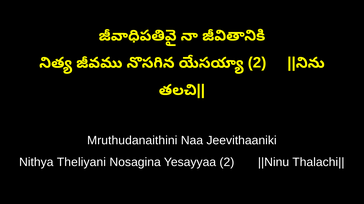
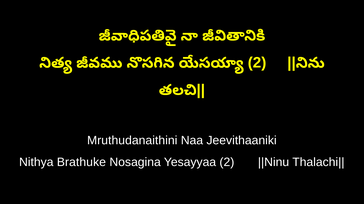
Theliyani: Theliyani -> Brathuke
